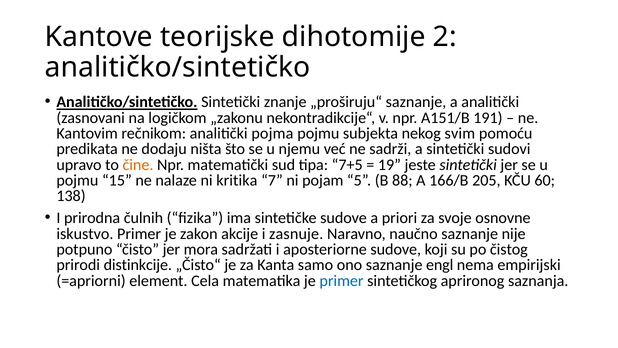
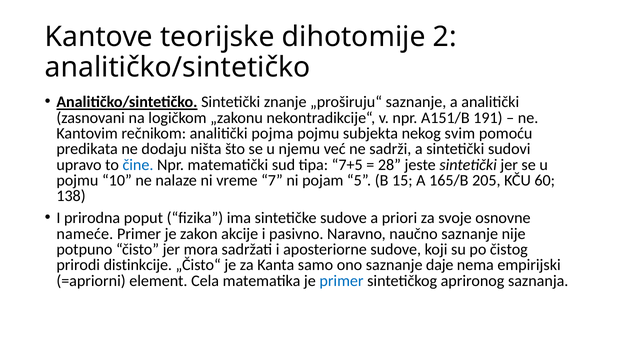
čine colour: orange -> blue
19: 19 -> 28
15: 15 -> 10
kritika: kritika -> vreme
88: 88 -> 15
166/B: 166/B -> 165/B
čulnih: čulnih -> poput
iskustvo: iskustvo -> nameće
zasnuje: zasnuje -> pasivno
engl: engl -> daje
